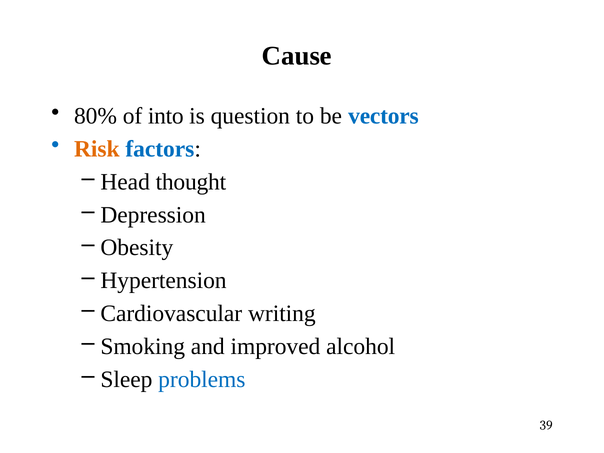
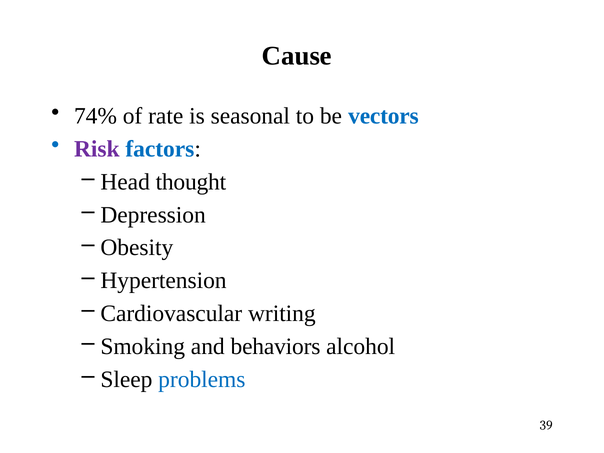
80%: 80% -> 74%
into: into -> rate
question: question -> seasonal
Risk colour: orange -> purple
improved: improved -> behaviors
